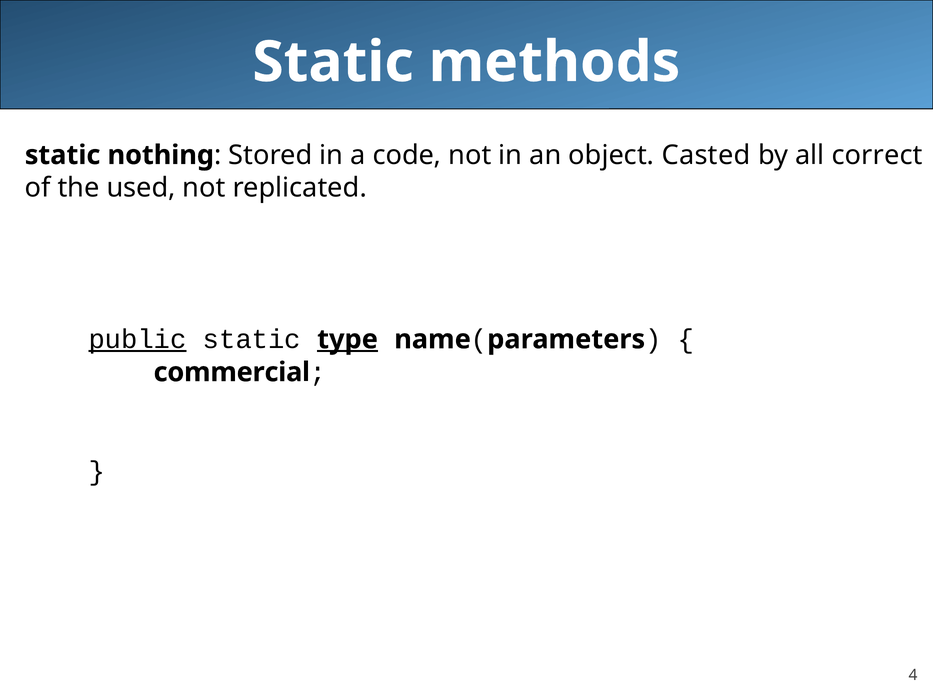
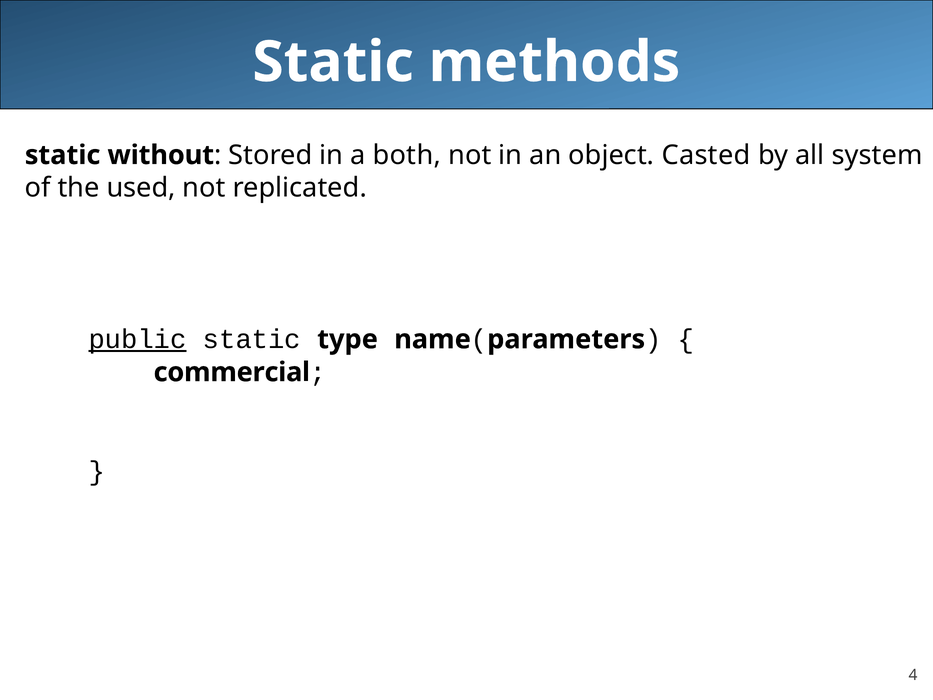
nothing: nothing -> without
code: code -> both
correct: correct -> system
type underline: present -> none
